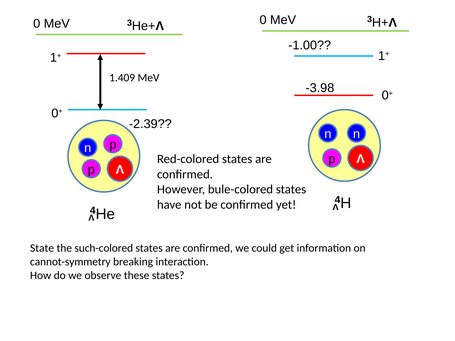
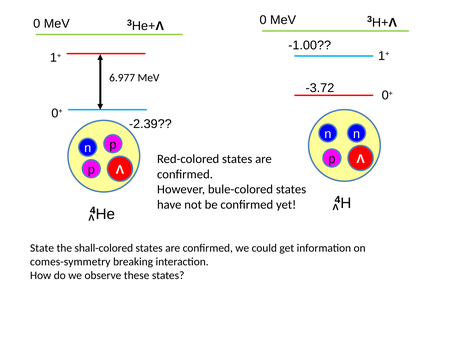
1.409: 1.409 -> 6.977
-3.98: -3.98 -> -3.72
such-colored: such-colored -> shall-colored
cannot-symmetry: cannot-symmetry -> comes-symmetry
